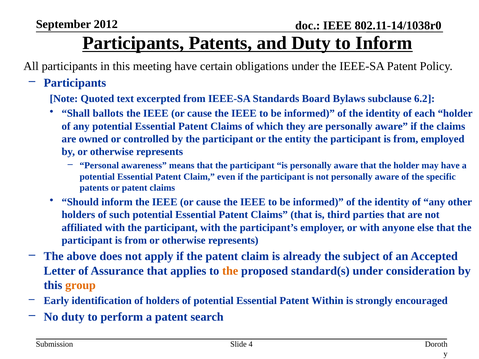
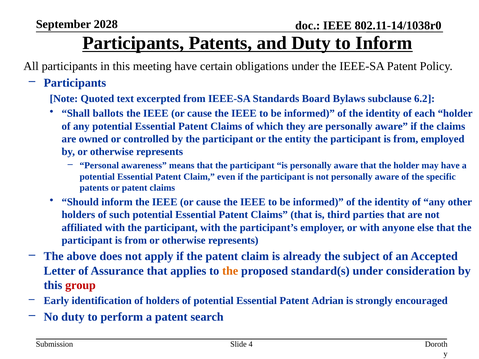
2012: 2012 -> 2028
group colour: orange -> red
Within: Within -> Adrian
